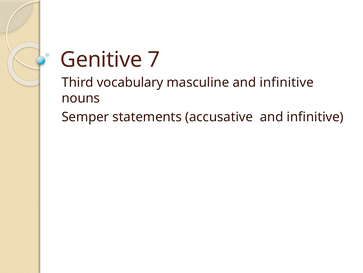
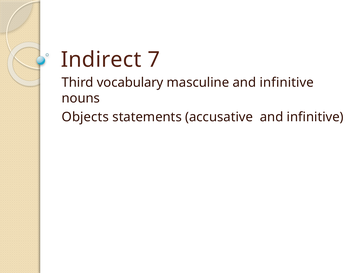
Genitive: Genitive -> Indirect
Semper: Semper -> Objects
